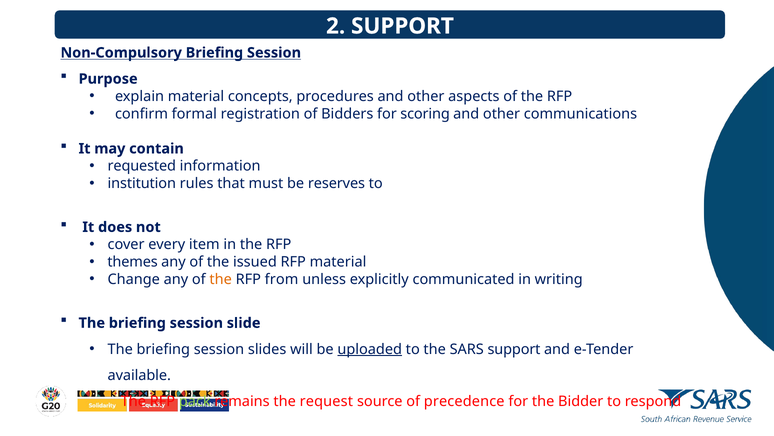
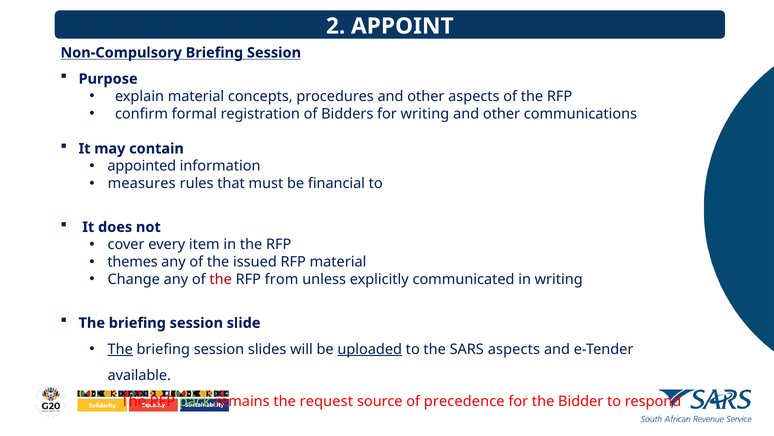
2 SUPPORT: SUPPORT -> APPOINT
for scoring: scoring -> writing
requested: requested -> appointed
institution: institution -> measures
reserves: reserves -> financial
the at (221, 279) colour: orange -> red
The at (120, 349) underline: none -> present
SARS support: support -> aspects
